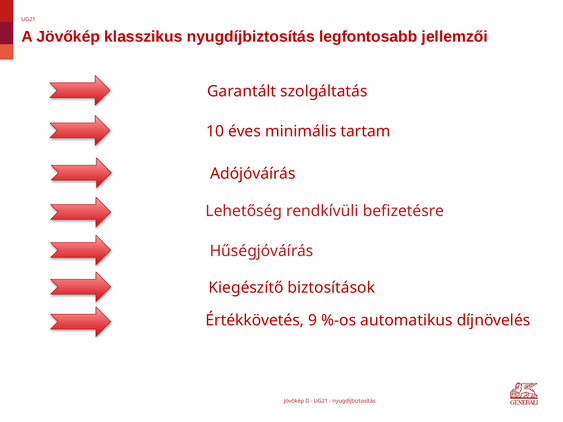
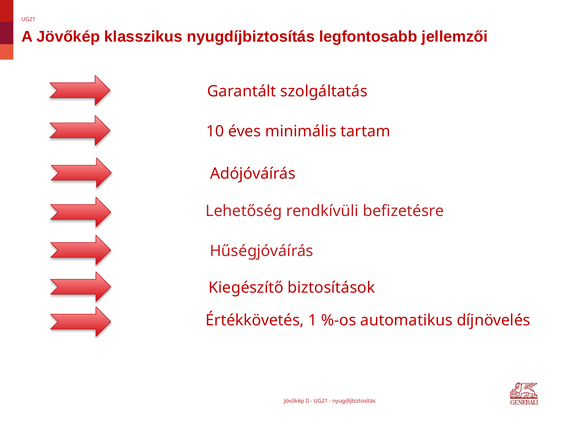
9: 9 -> 1
